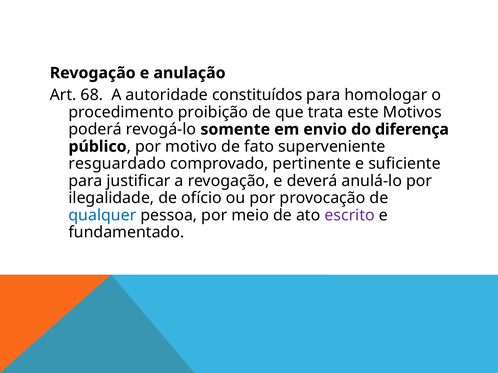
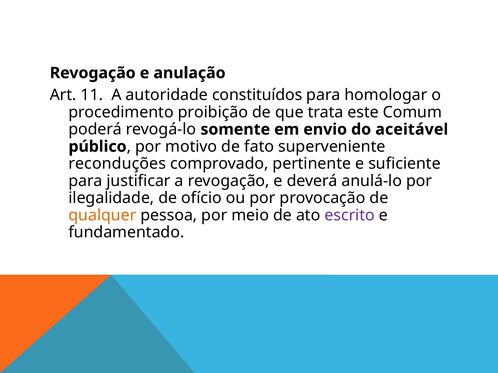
68: 68 -> 11
Motivos: Motivos -> Comum
diferença: diferença -> aceitável
resguardado: resguardado -> reconduções
qualquer colour: blue -> orange
